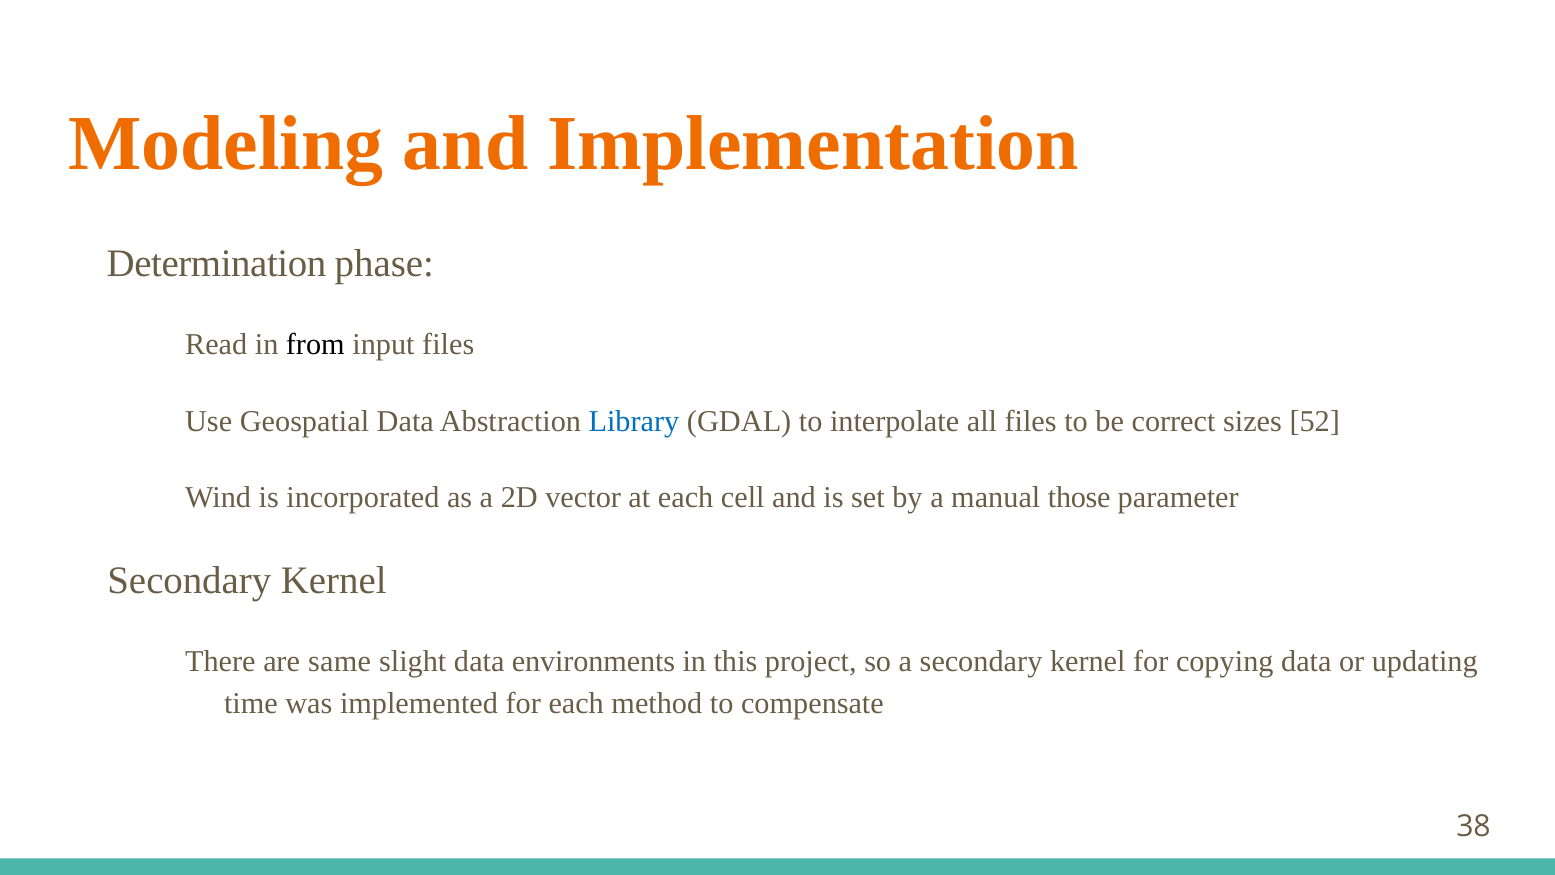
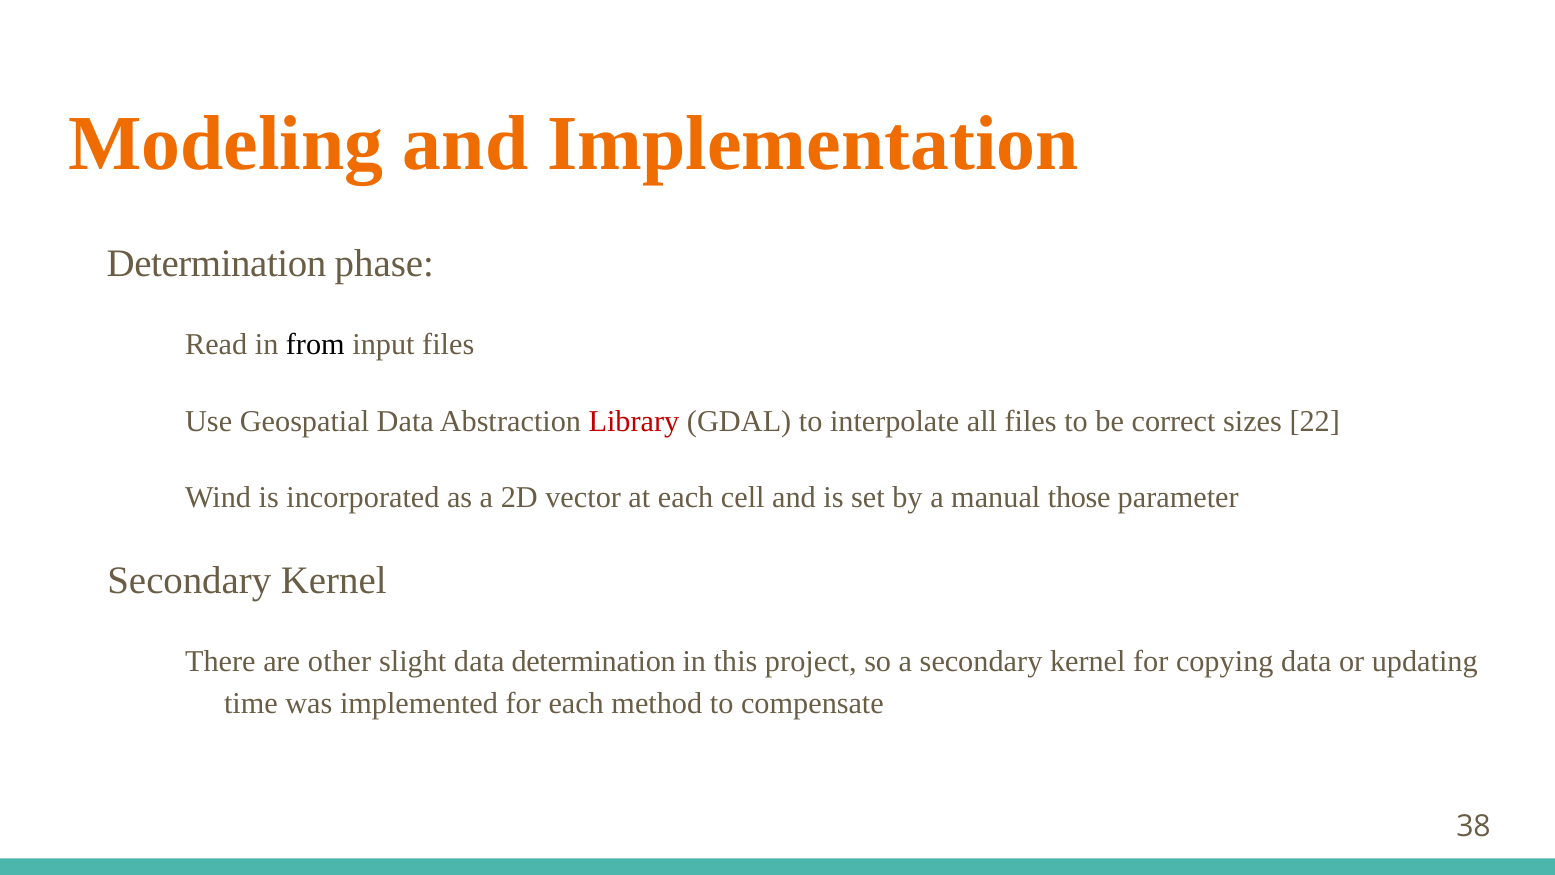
Library colour: blue -> red
52: 52 -> 22
same: same -> other
data environments: environments -> determination
